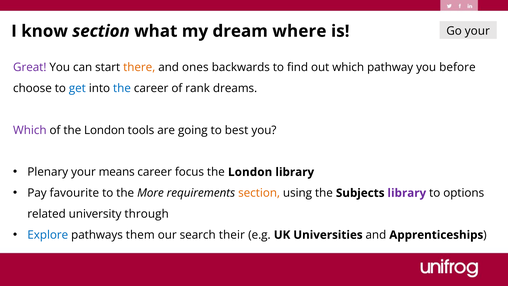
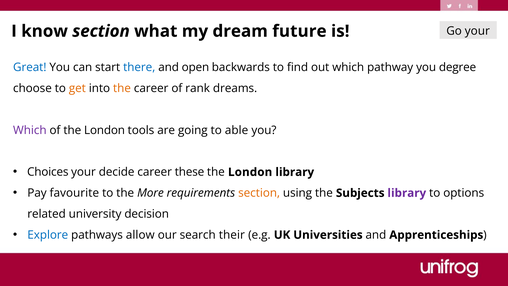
where: where -> future
Great colour: purple -> blue
there colour: orange -> blue
ones: ones -> open
before: before -> degree
get colour: blue -> orange
the at (122, 88) colour: blue -> orange
best: best -> able
Plenary: Plenary -> Choices
means: means -> decide
focus: focus -> these
through: through -> decision
them: them -> allow
